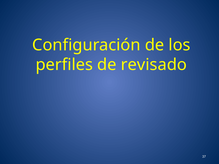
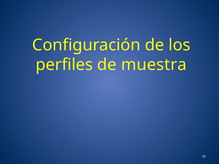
revisado: revisado -> muestra
